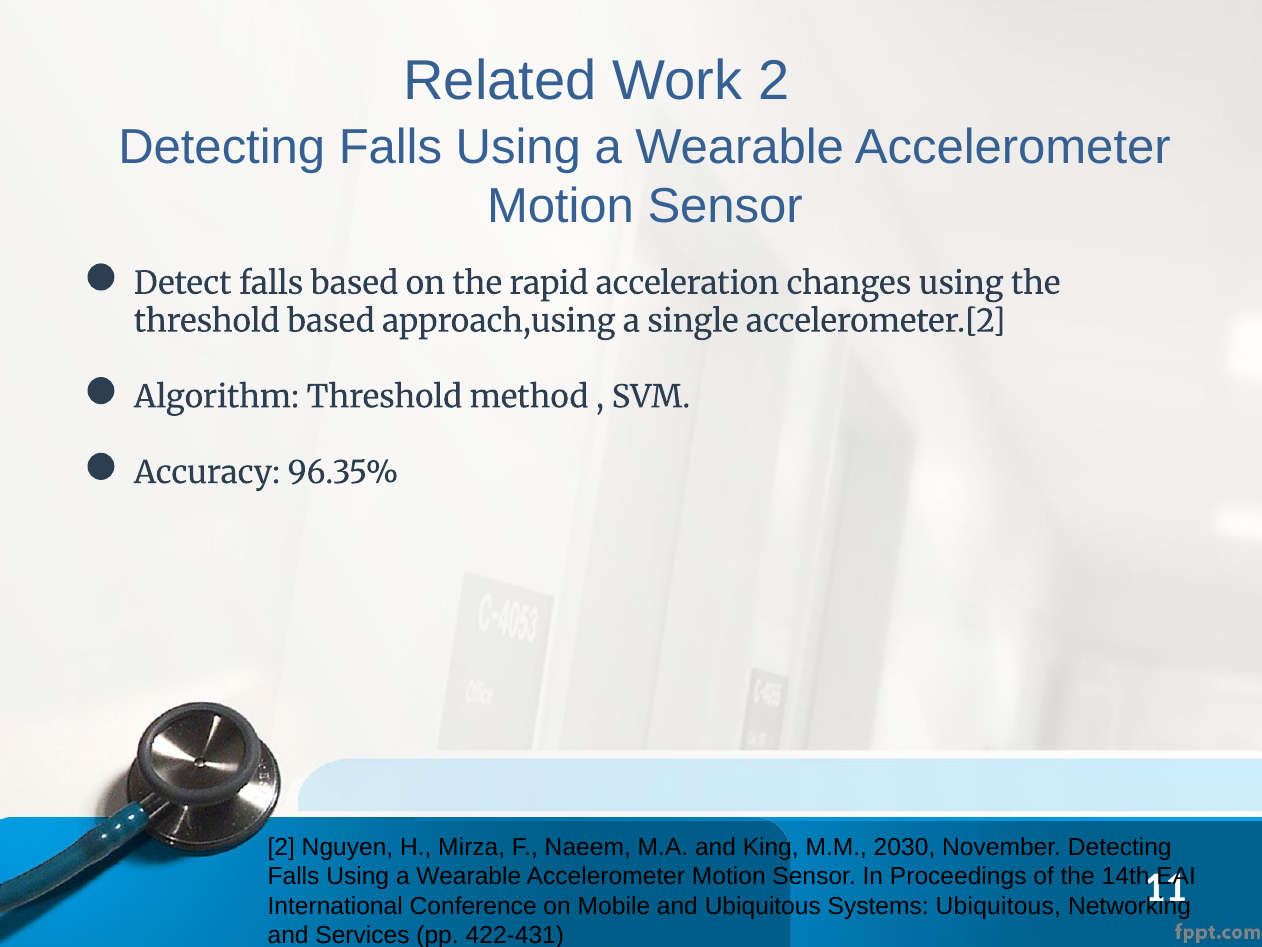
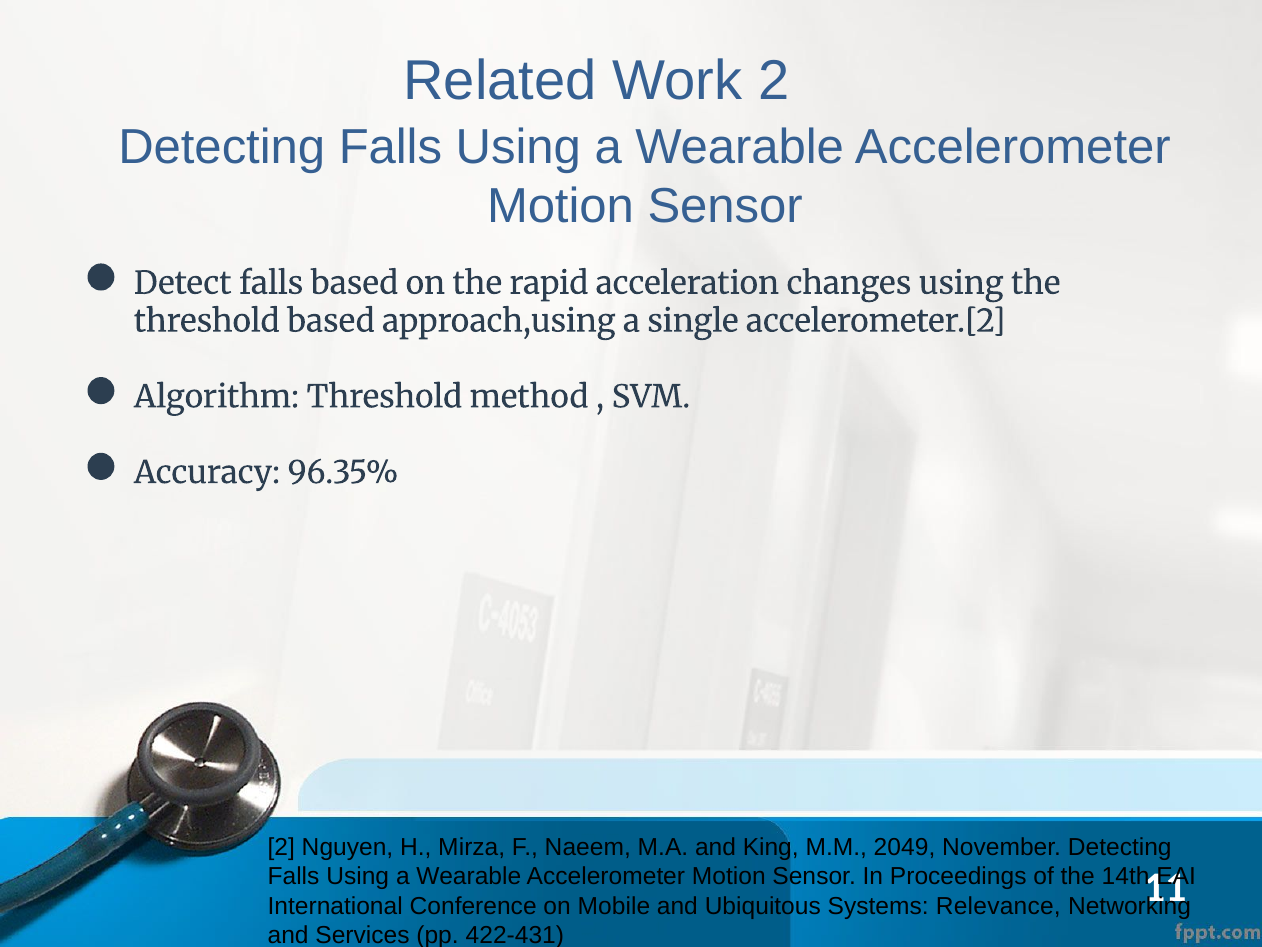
2030: 2030 -> 2049
Systems Ubiquitous: Ubiquitous -> Relevance
